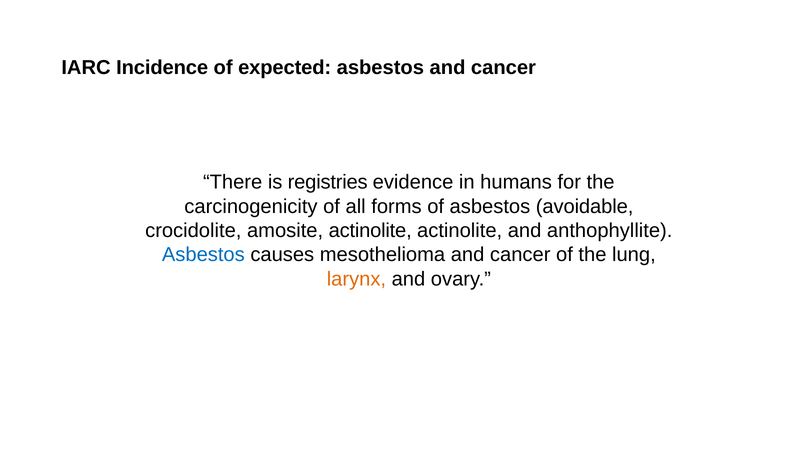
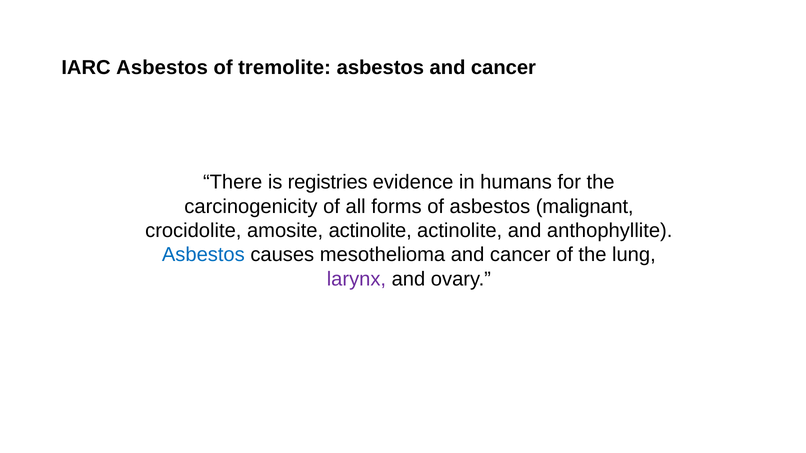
IARC Incidence: Incidence -> Asbestos
expected: expected -> tremolite
avoidable: avoidable -> malignant
larynx colour: orange -> purple
